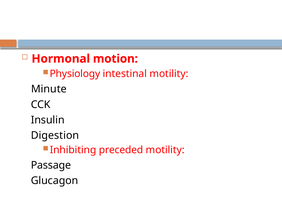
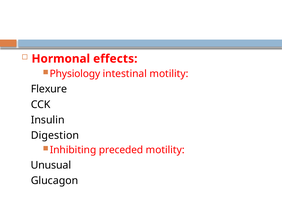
motion: motion -> effects
Minute: Minute -> Flexure
Passage: Passage -> Unusual
